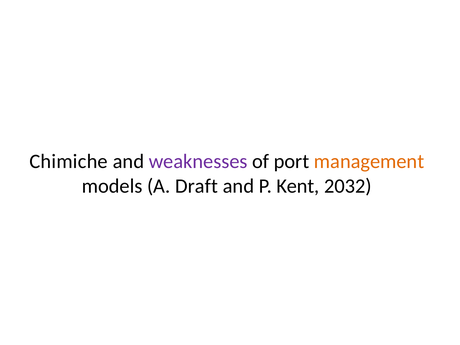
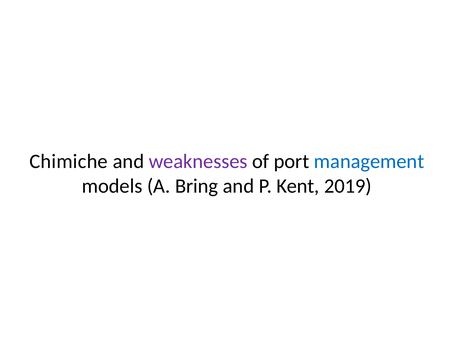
management colour: orange -> blue
Draft: Draft -> Bring
2032: 2032 -> 2019
